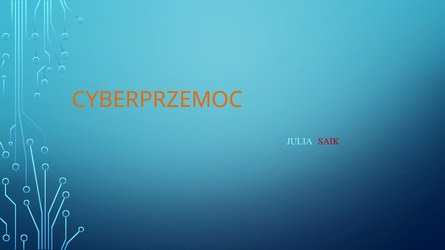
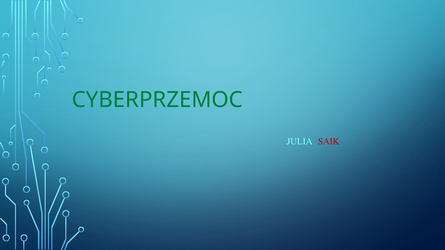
CYBERPRZEMOC colour: orange -> green
